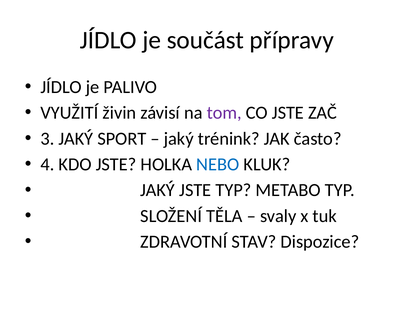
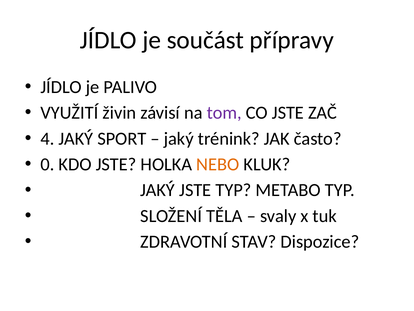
3: 3 -> 4
4: 4 -> 0
NEBO colour: blue -> orange
